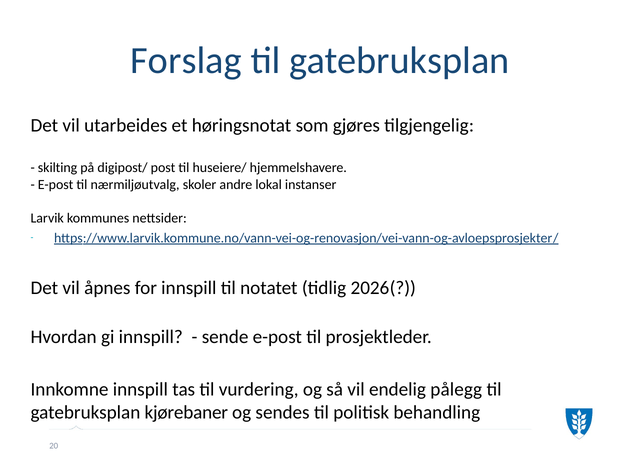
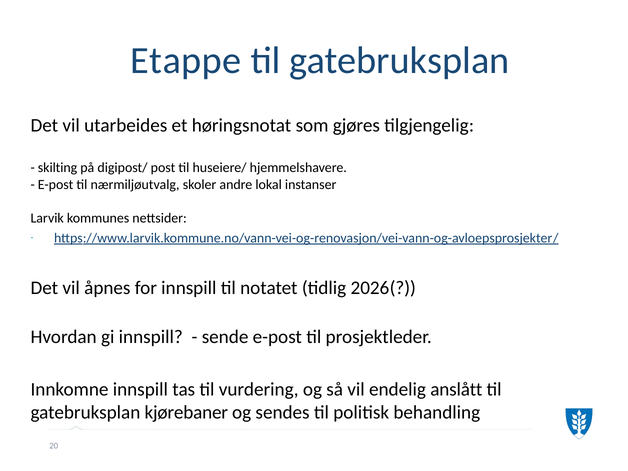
Forslag: Forslag -> Etappe
pålegg: pålegg -> anslått
